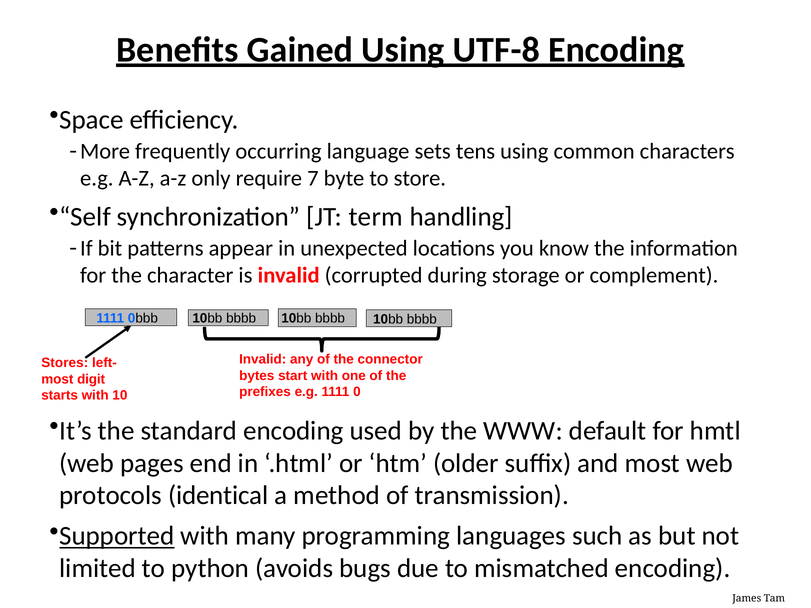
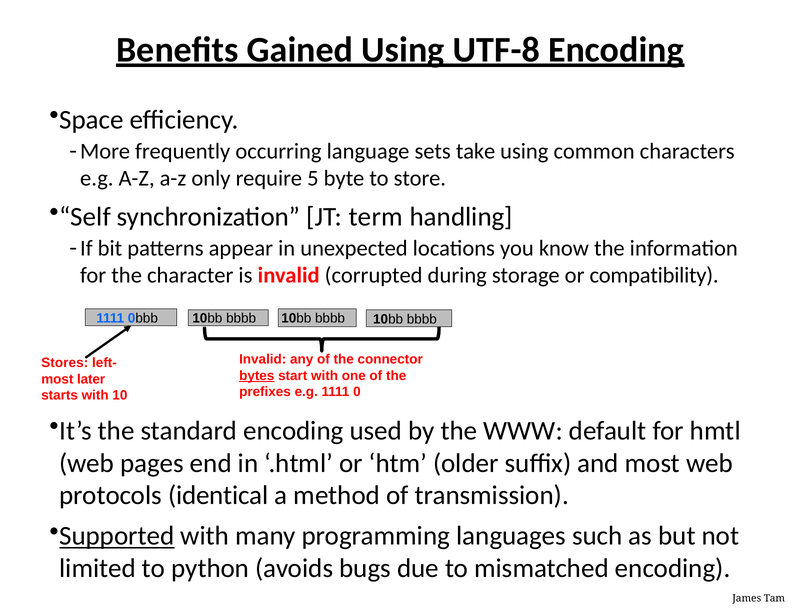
tens: tens -> take
7: 7 -> 5
complement: complement -> compatibility
bytes underline: none -> present
digit: digit -> later
